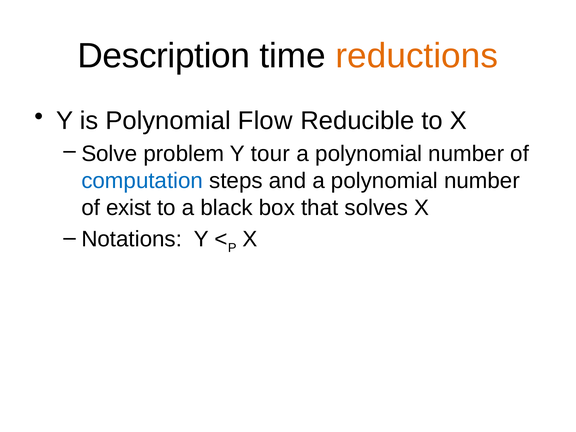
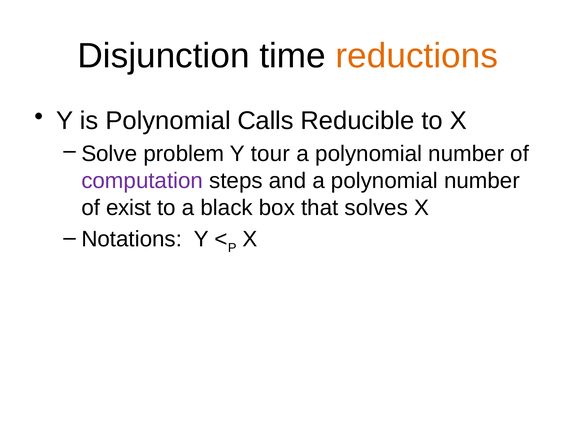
Description: Description -> Disjunction
Flow: Flow -> Calls
computation colour: blue -> purple
